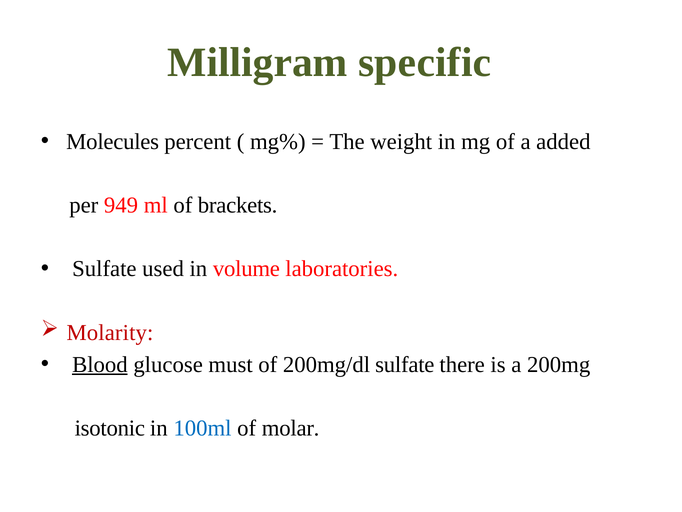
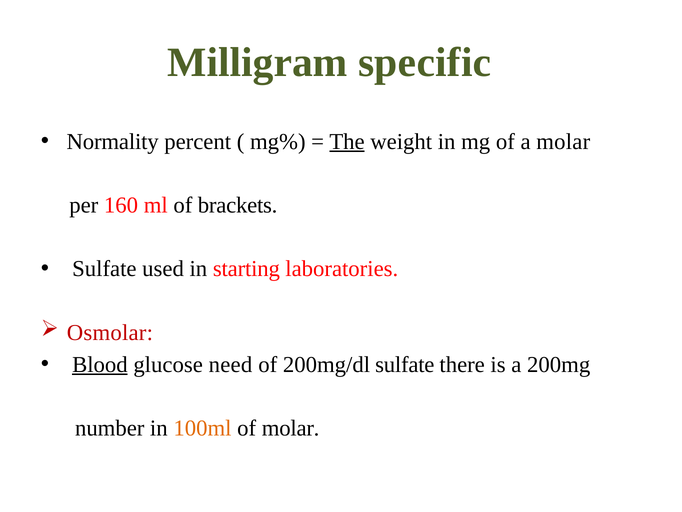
Molecules: Molecules -> Normality
The underline: none -> present
a added: added -> molar
949: 949 -> 160
volume: volume -> starting
Molarity: Molarity -> Osmolar
must: must -> need
isotonic: isotonic -> number
100ml colour: blue -> orange
